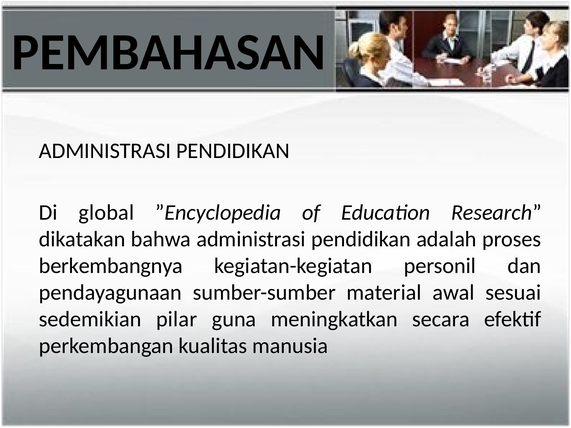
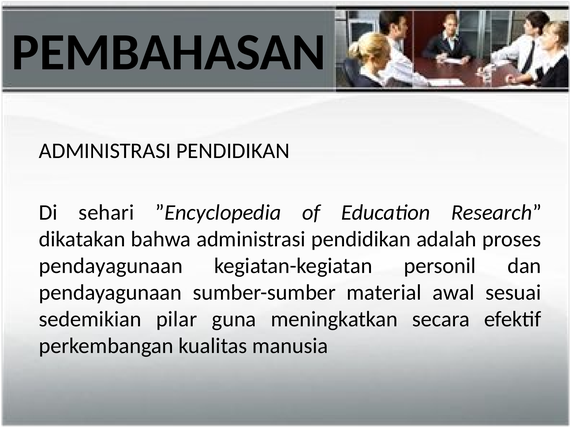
global: global -> sehari
berkembangnya at (111, 266): berkembangnya -> pendayagunaan
